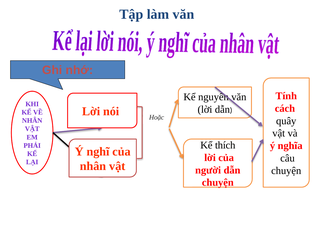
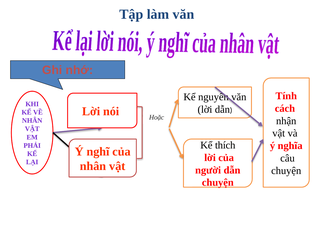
quây: quây -> nhận
